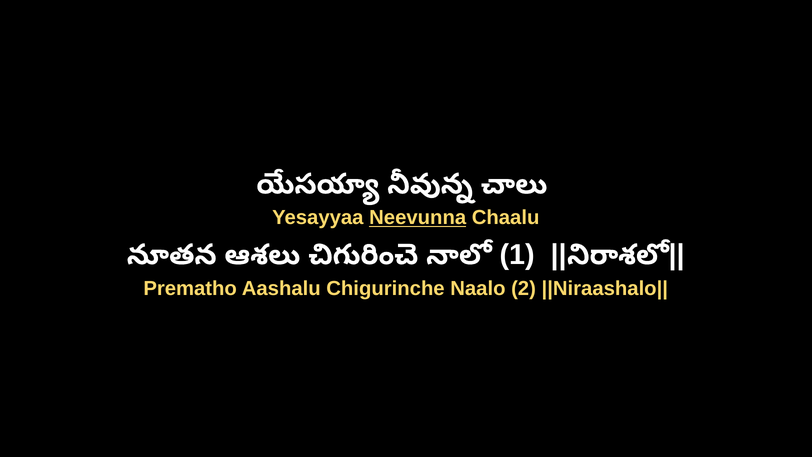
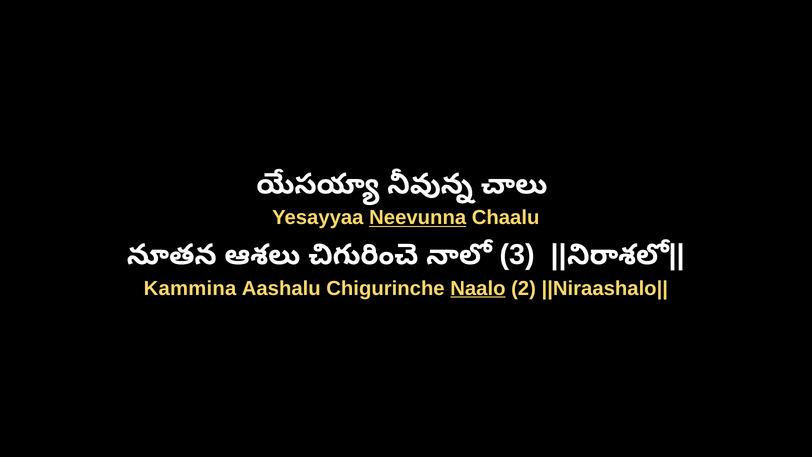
1: 1 -> 3
Prematho: Prematho -> Kammina
Naalo underline: none -> present
